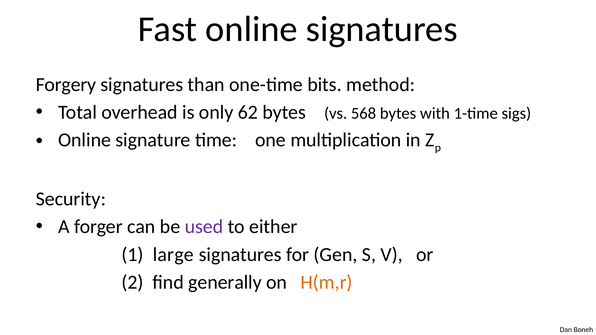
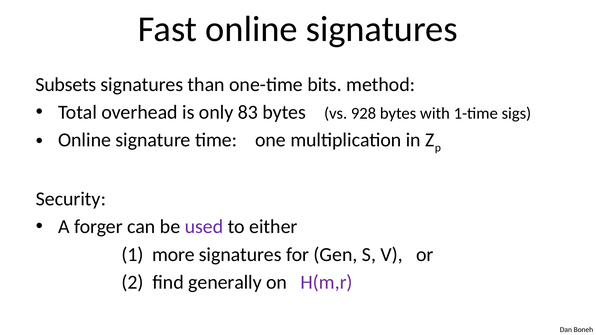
Forgery: Forgery -> Subsets
62: 62 -> 83
568: 568 -> 928
large: large -> more
H(m,r colour: orange -> purple
